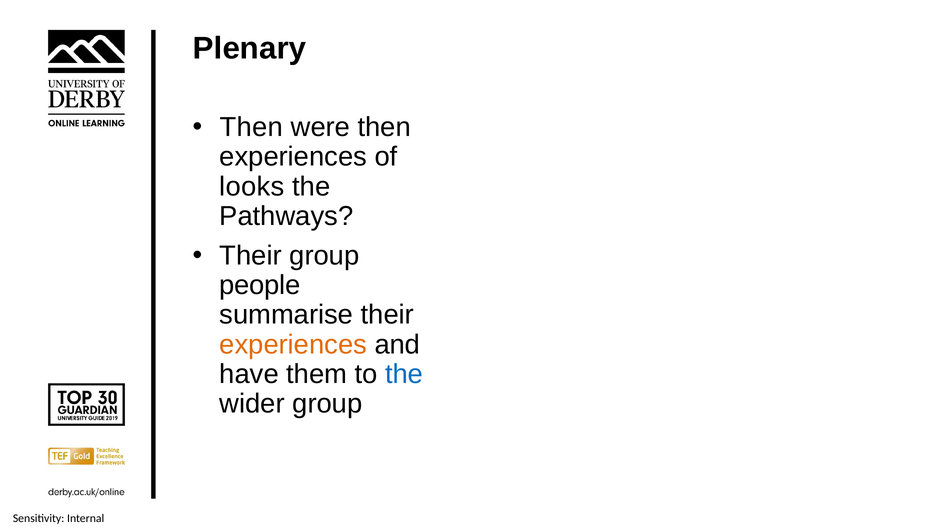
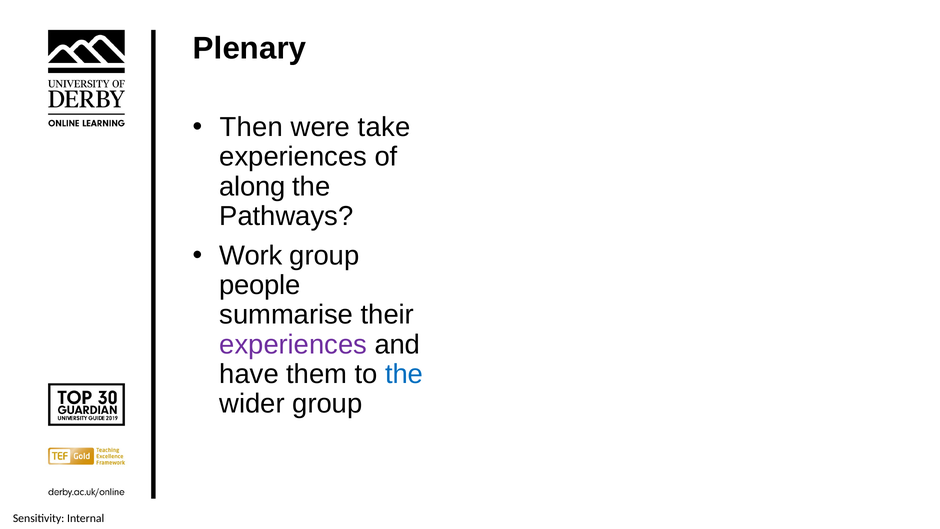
were then: then -> take
looks: looks -> along
Their at (251, 255): Their -> Work
experiences at (293, 344) colour: orange -> purple
